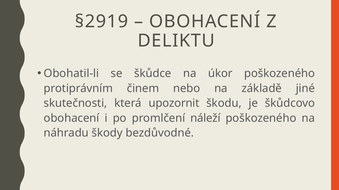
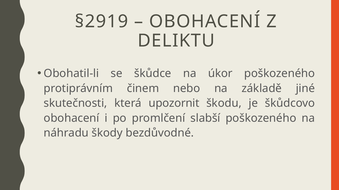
náleží: náleží -> slabší
